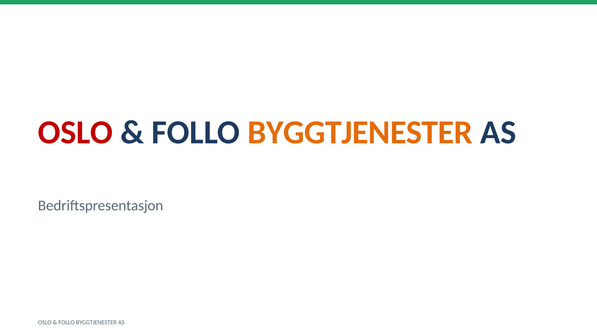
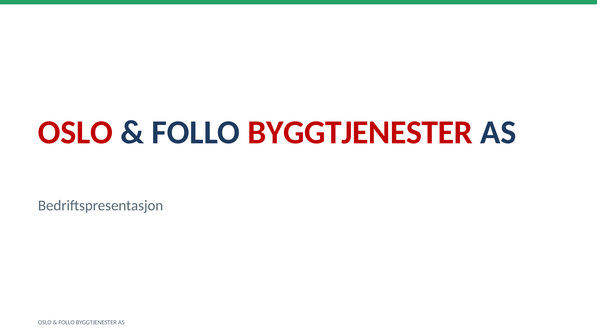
BYGGTJENESTER at (360, 132) colour: orange -> red
